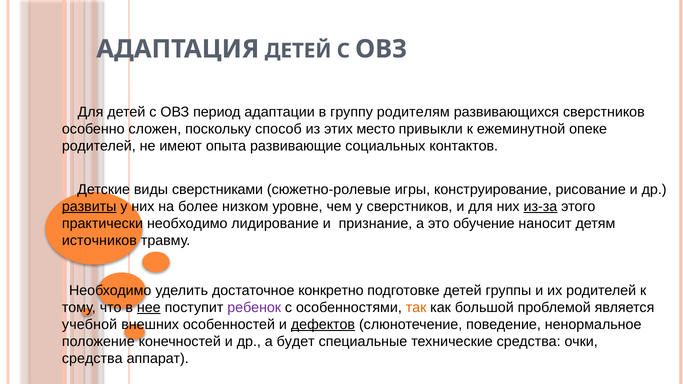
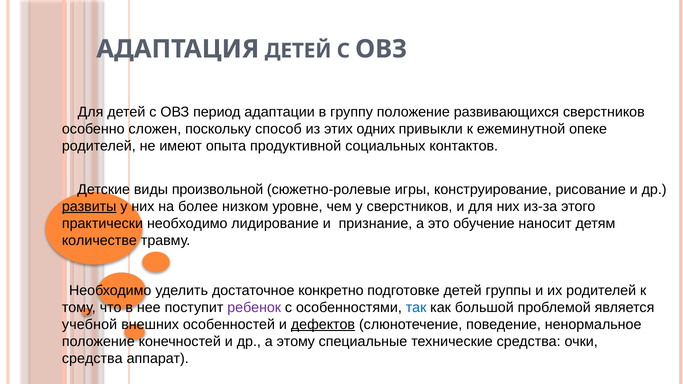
группу родителям: родителям -> положение
место: место -> одних
развивающие: развивающие -> продуктивной
сверстниками: сверстниками -> произвольной
из-за underline: present -> none
источников: источников -> количестве
нее underline: present -> none
так colour: orange -> blue
будет: будет -> этому
